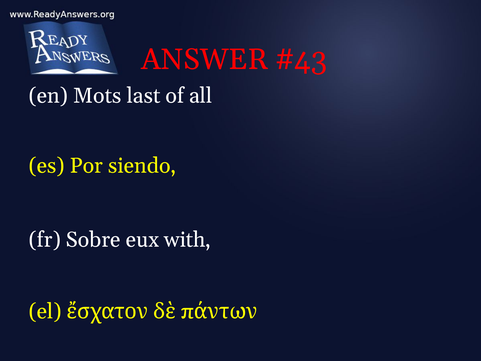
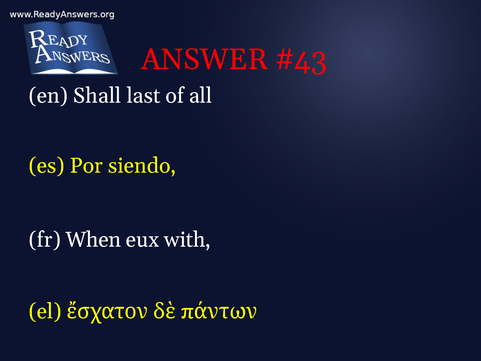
Mots: Mots -> Shall
Sobre: Sobre -> When
